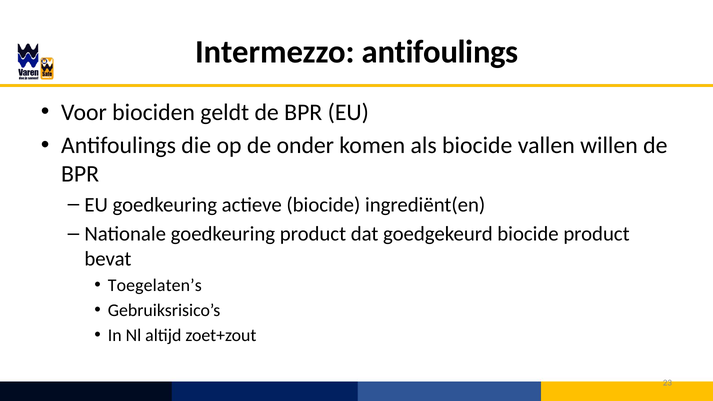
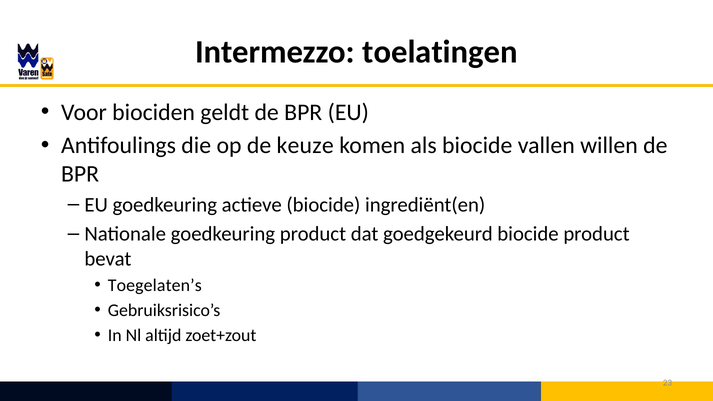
Intermezzo antifoulings: antifoulings -> toelatingen
onder: onder -> keuze
